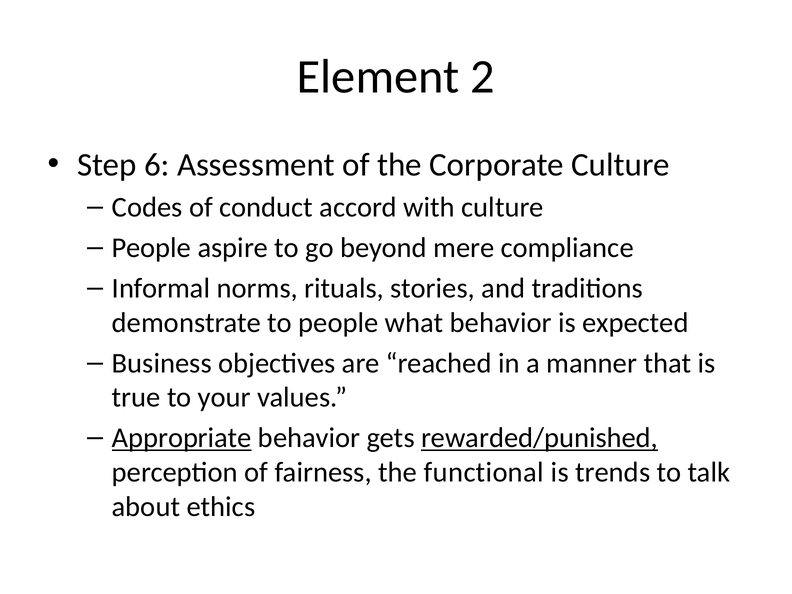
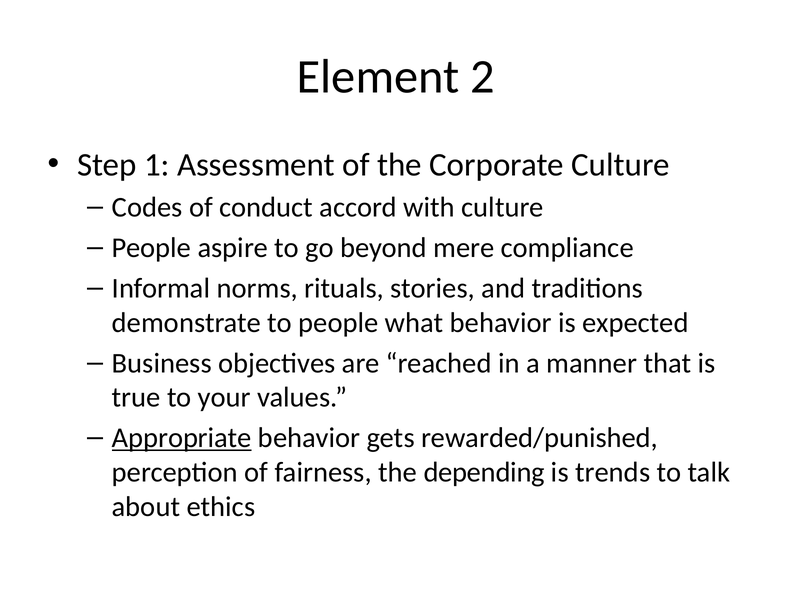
6: 6 -> 1
rewarded/punished underline: present -> none
functional: functional -> depending
